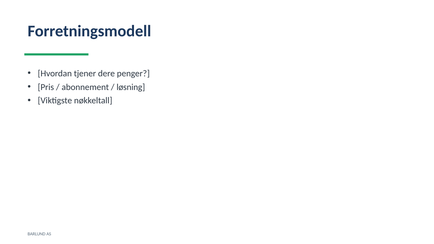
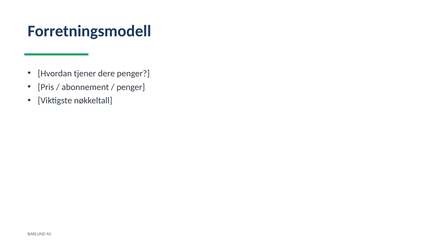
løsning at (131, 87): løsning -> penger
